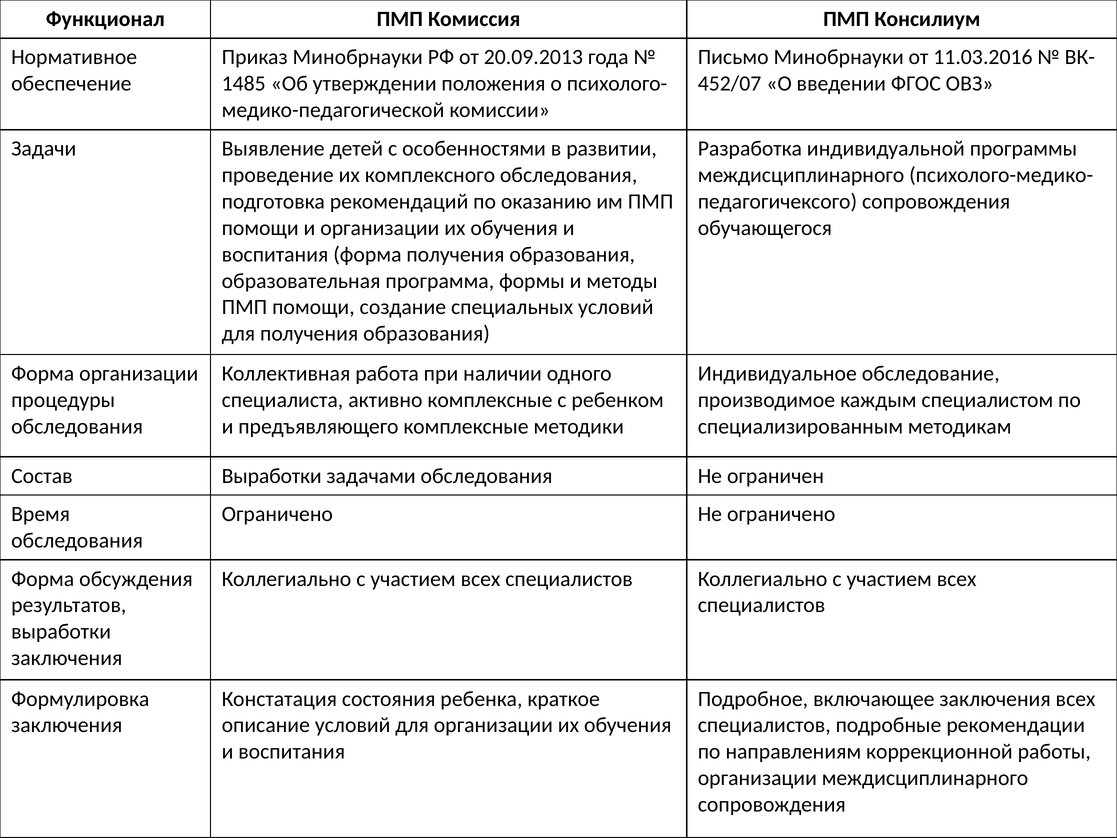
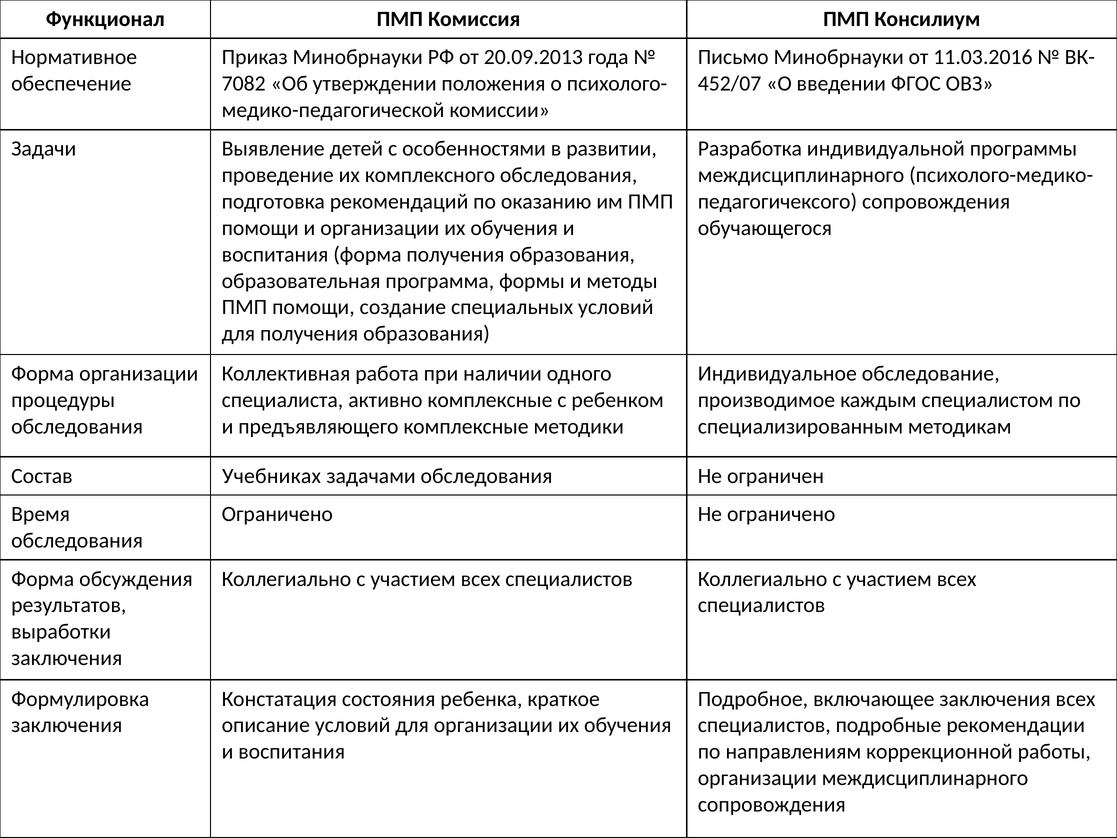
1485: 1485 -> 7082
Состав Выработки: Выработки -> Учебниках
